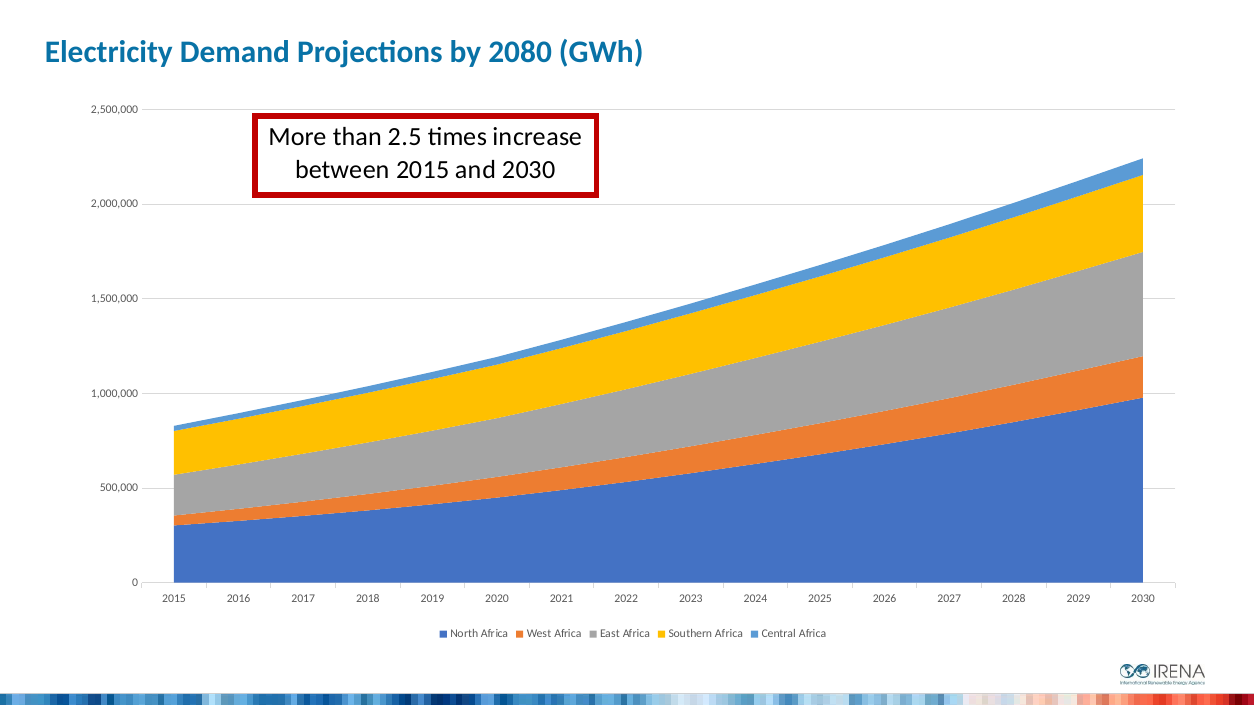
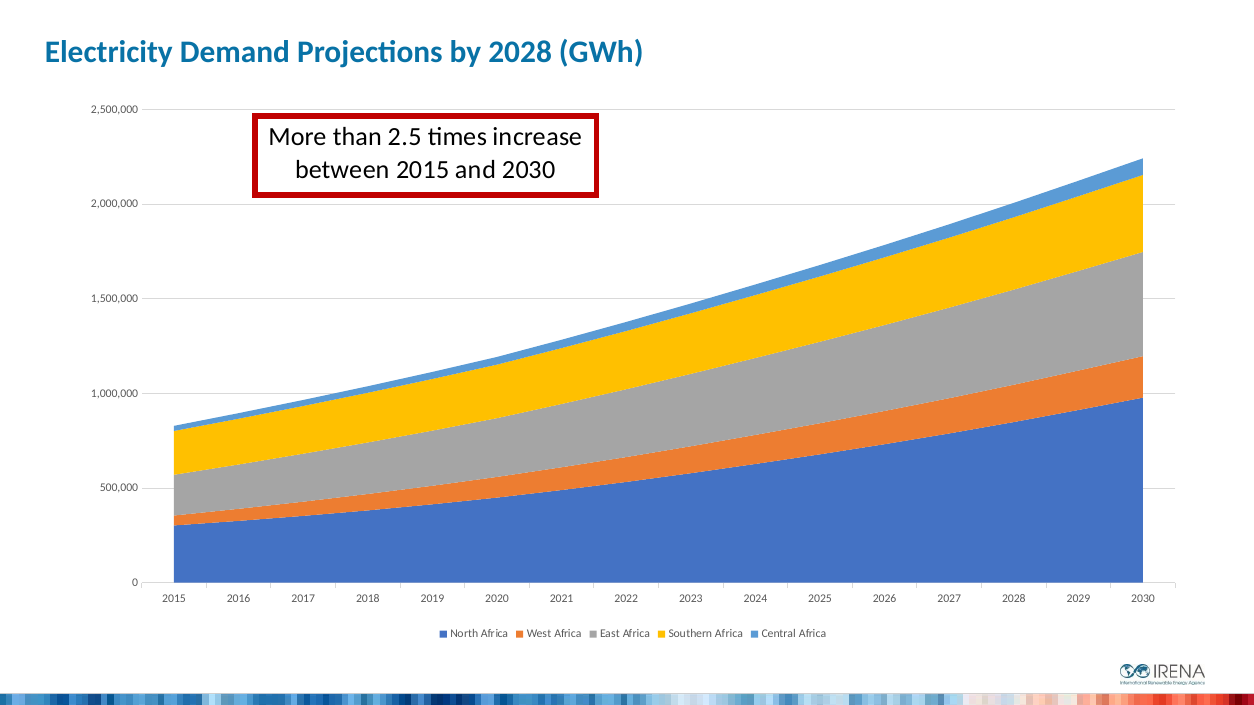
by 2080: 2080 -> 2028
